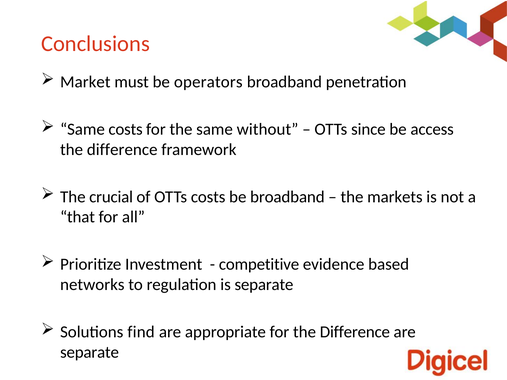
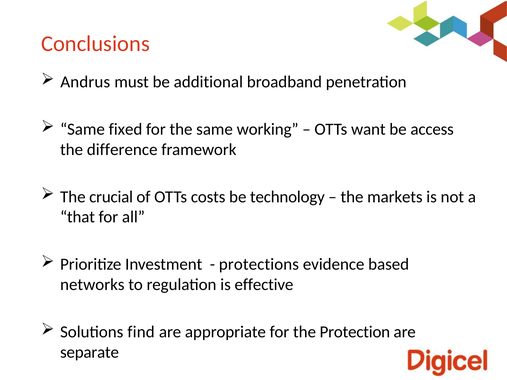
Market: Market -> Andrus
operators: operators -> additional
Same costs: costs -> fixed
without: without -> working
since: since -> want
be broadband: broadband -> technology
competitive: competitive -> protections
is separate: separate -> effective
for the Difference: Difference -> Protection
